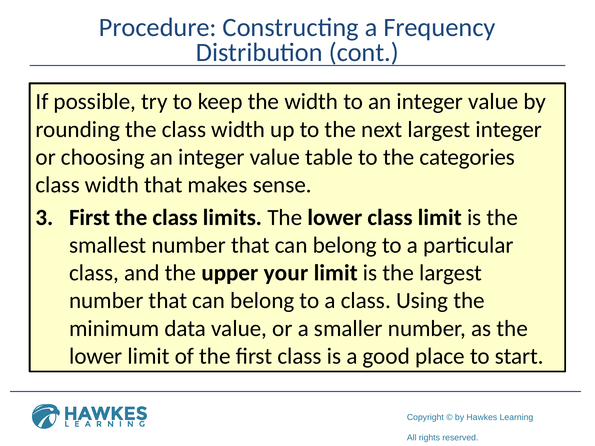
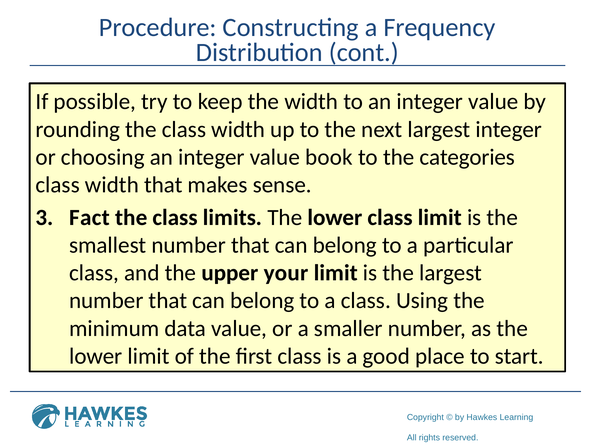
table: table -> book
First at (90, 218): First -> Fact
